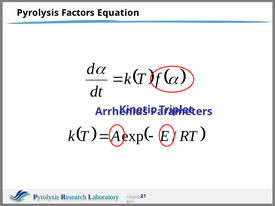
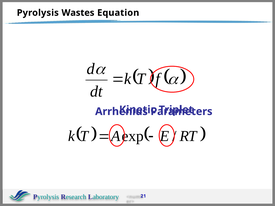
Factors: Factors -> Wastes
